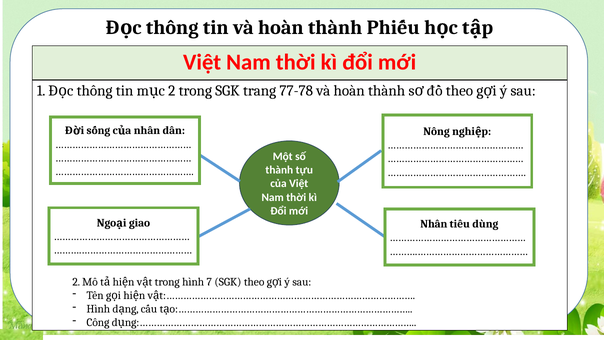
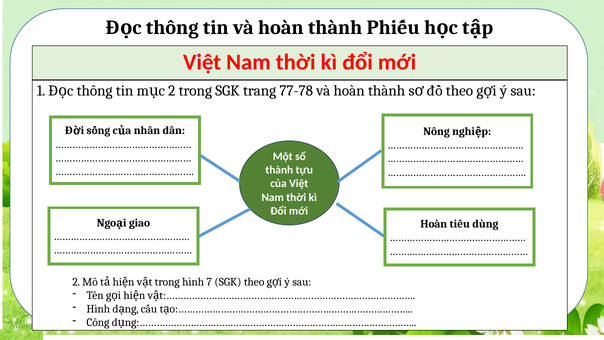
Nhân at (434, 224): Nhân -> Hoàn
